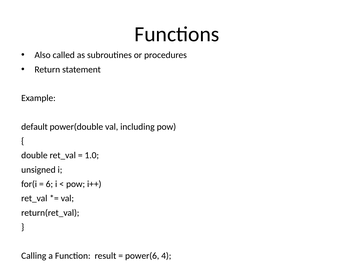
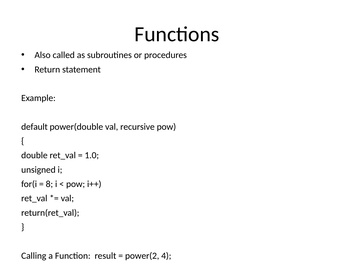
including: including -> recursive
6: 6 -> 8
power(6: power(6 -> power(2
